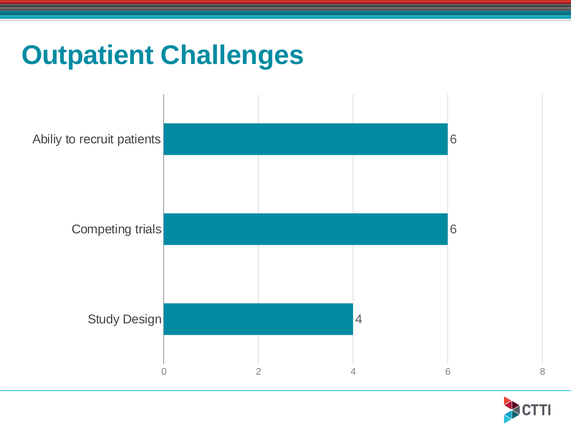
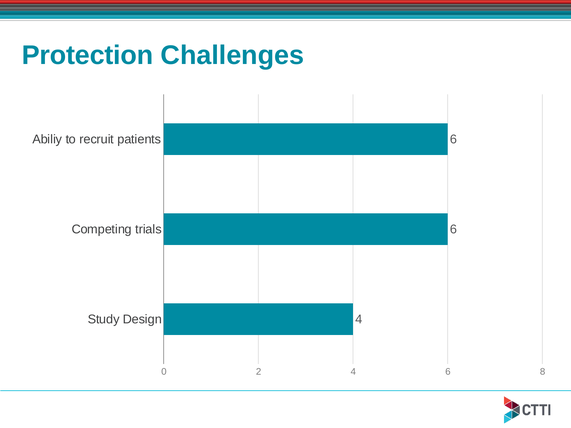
Outpatient: Outpatient -> Protection
